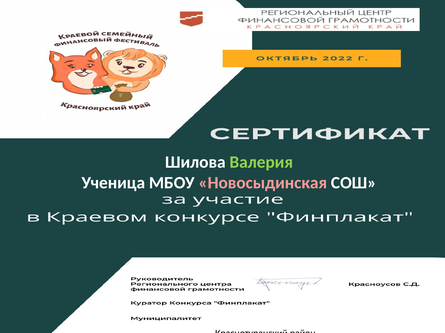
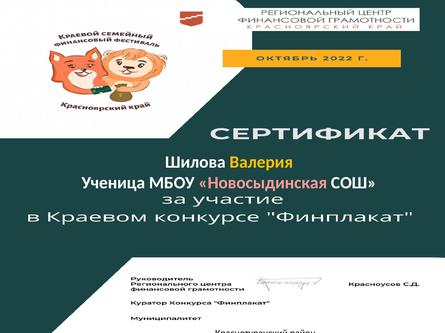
Валерия colour: light green -> yellow
